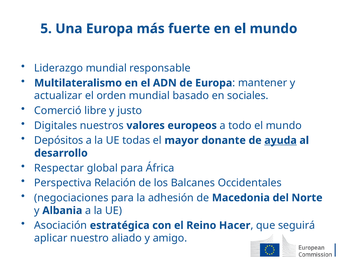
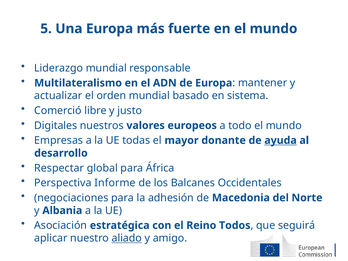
sociales: sociales -> sistema
Depósitos: Depósitos -> Empresas
Relación: Relación -> Informe
Hacer: Hacer -> Todos
aliado underline: none -> present
